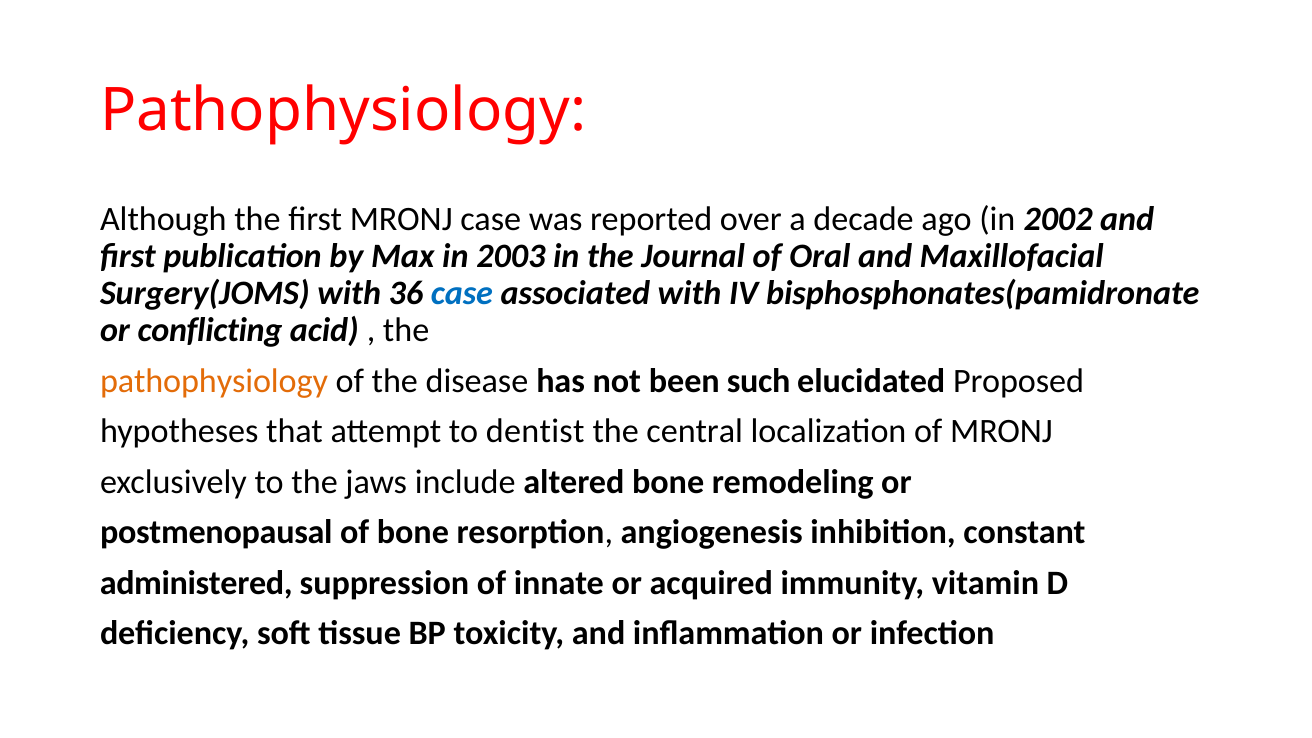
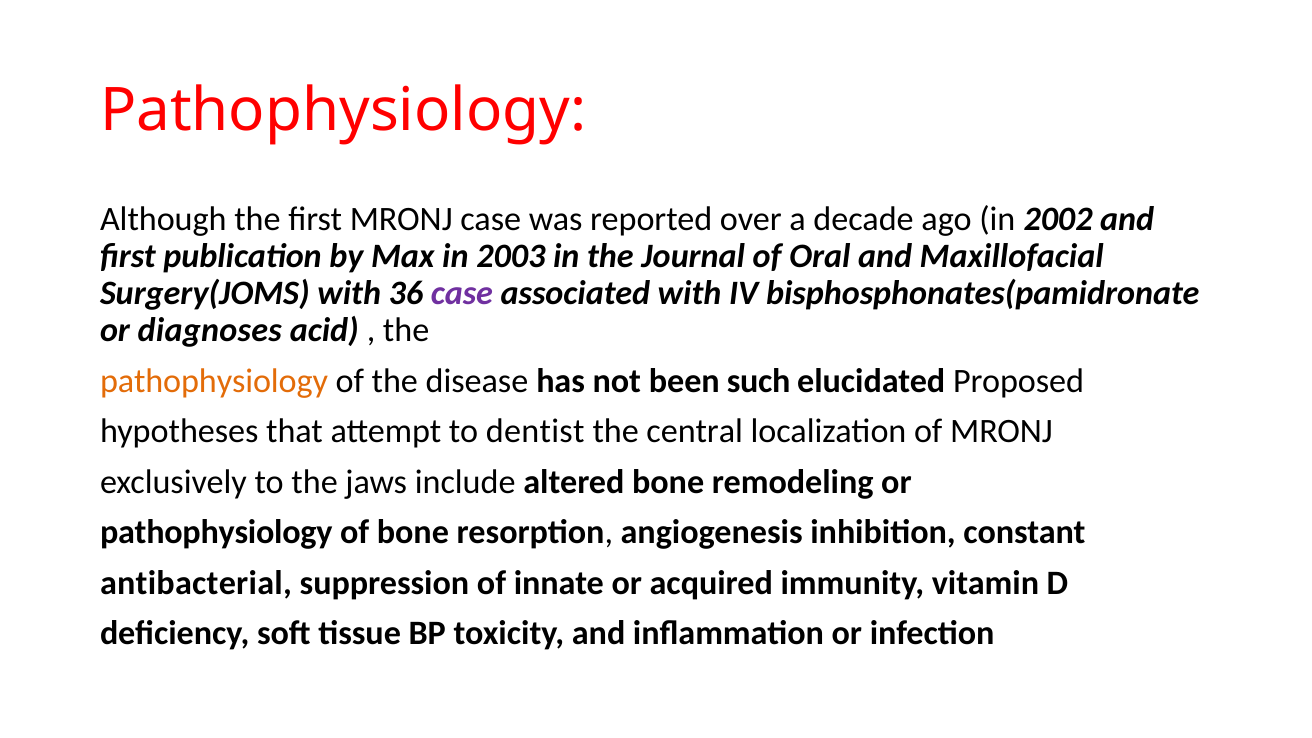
case at (462, 293) colour: blue -> purple
conflicting: conflicting -> diagnoses
postmenopausal at (216, 532): postmenopausal -> pathophysiology
administered: administered -> antibacterial
